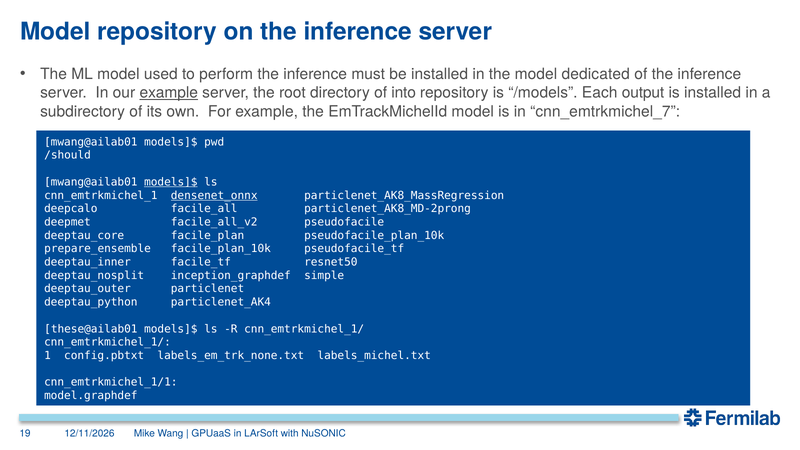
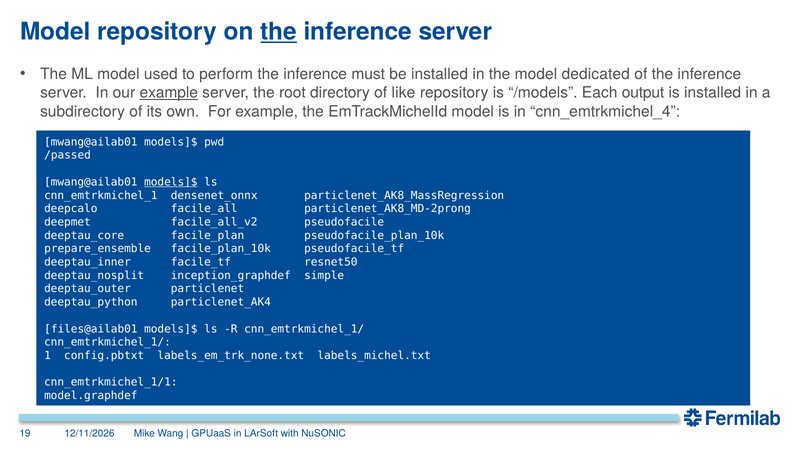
the at (279, 32) underline: none -> present
into: into -> like
cnn_emtrkmichel_7: cnn_emtrkmichel_7 -> cnn_emtrkmichel_4
/should: /should -> /passed
densenet_onnx underline: present -> none
these@ailab01: these@ailab01 -> files@ailab01
